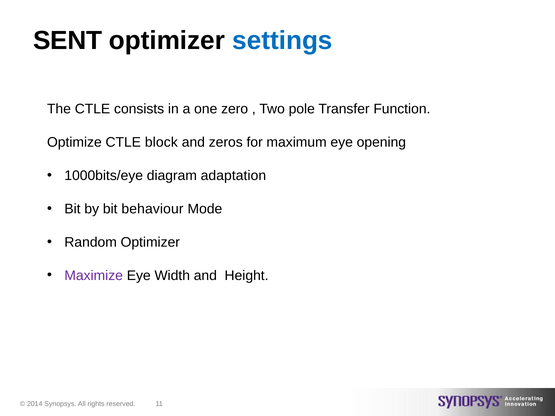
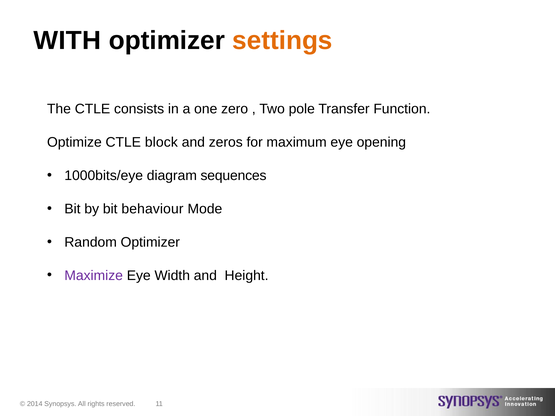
SENT: SENT -> WITH
settings colour: blue -> orange
adaptation: adaptation -> sequences
